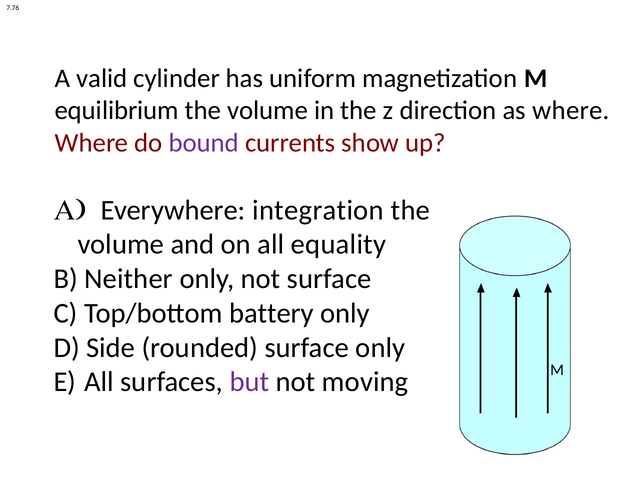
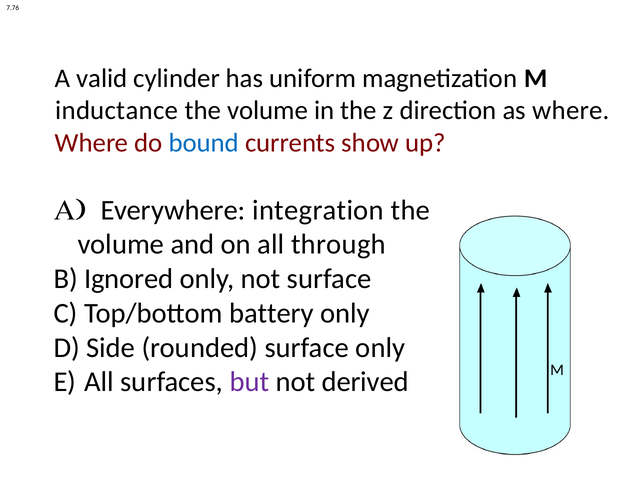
equilibrium: equilibrium -> inductance
bound colour: purple -> blue
equality: equality -> through
Neither: Neither -> Ignored
moving: moving -> derived
